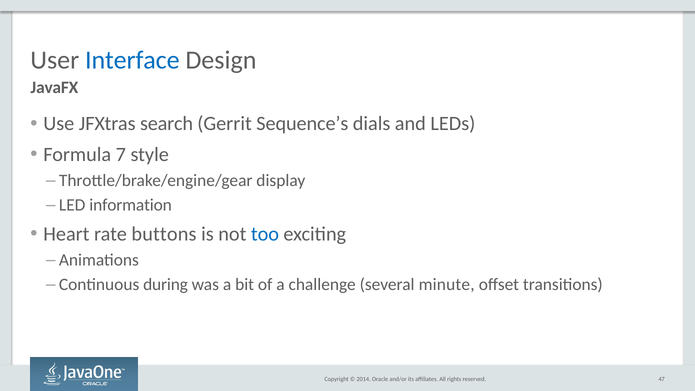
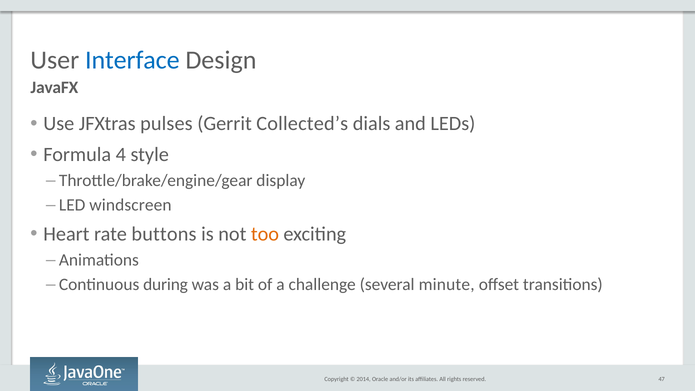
search: search -> pulses
Sequence’s: Sequence’s -> Collected’s
7: 7 -> 4
information: information -> windscreen
too colour: blue -> orange
